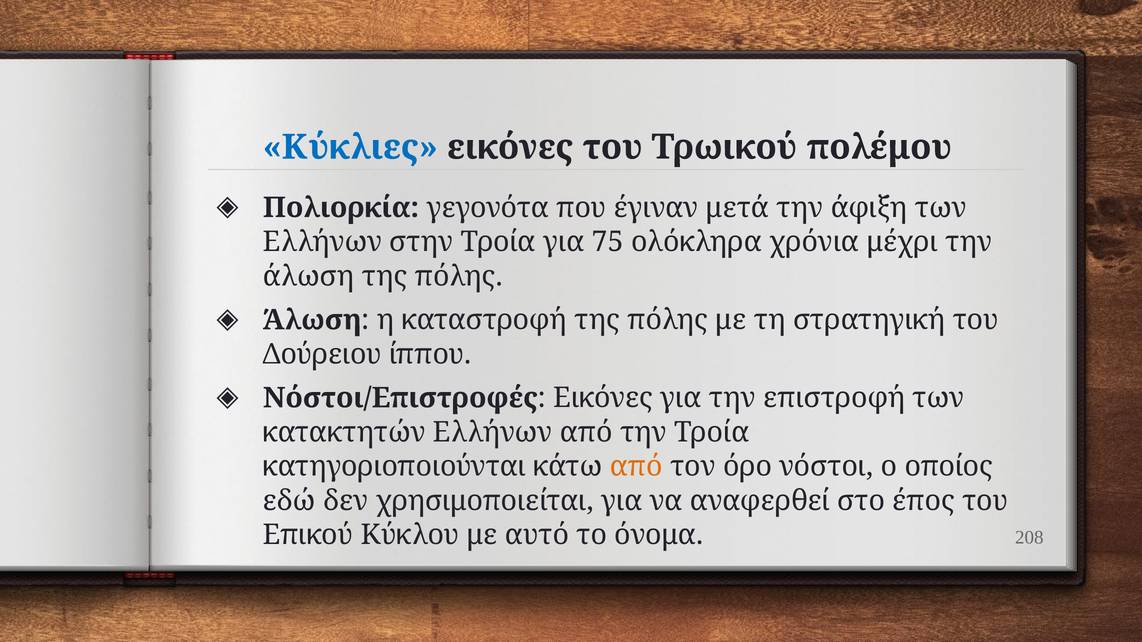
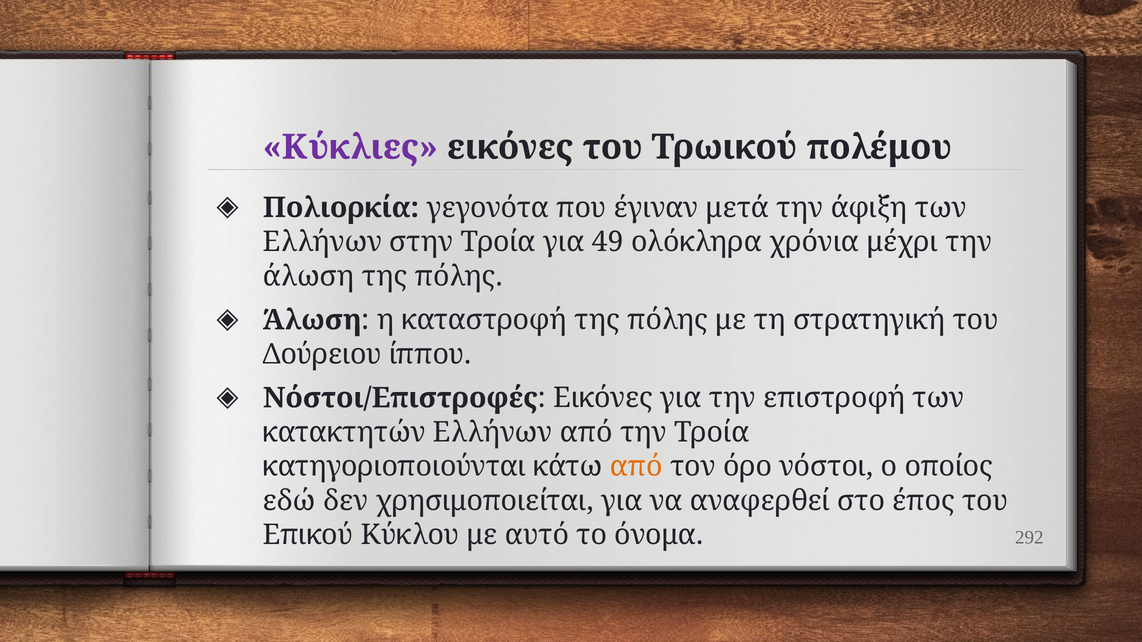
Κύκλιες colour: blue -> purple
75: 75 -> 49
208: 208 -> 292
